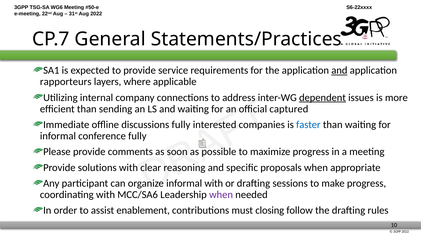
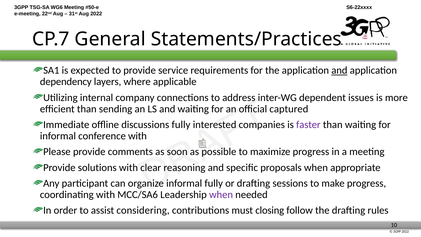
rapporteurs: rapporteurs -> dependency
dependent underline: present -> none
faster colour: blue -> purple
conference fully: fully -> with
with at (214, 183): with -> fully
enablement: enablement -> considering
